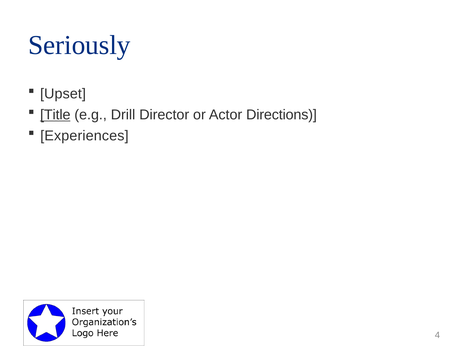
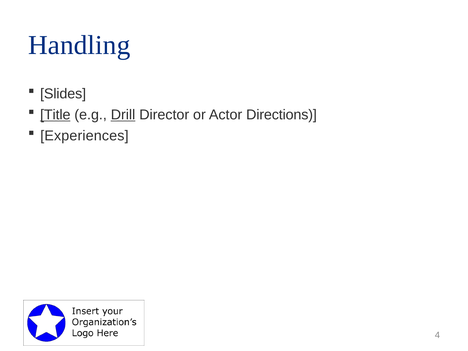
Seriously: Seriously -> Handling
Upset: Upset -> Slides
Drill underline: none -> present
